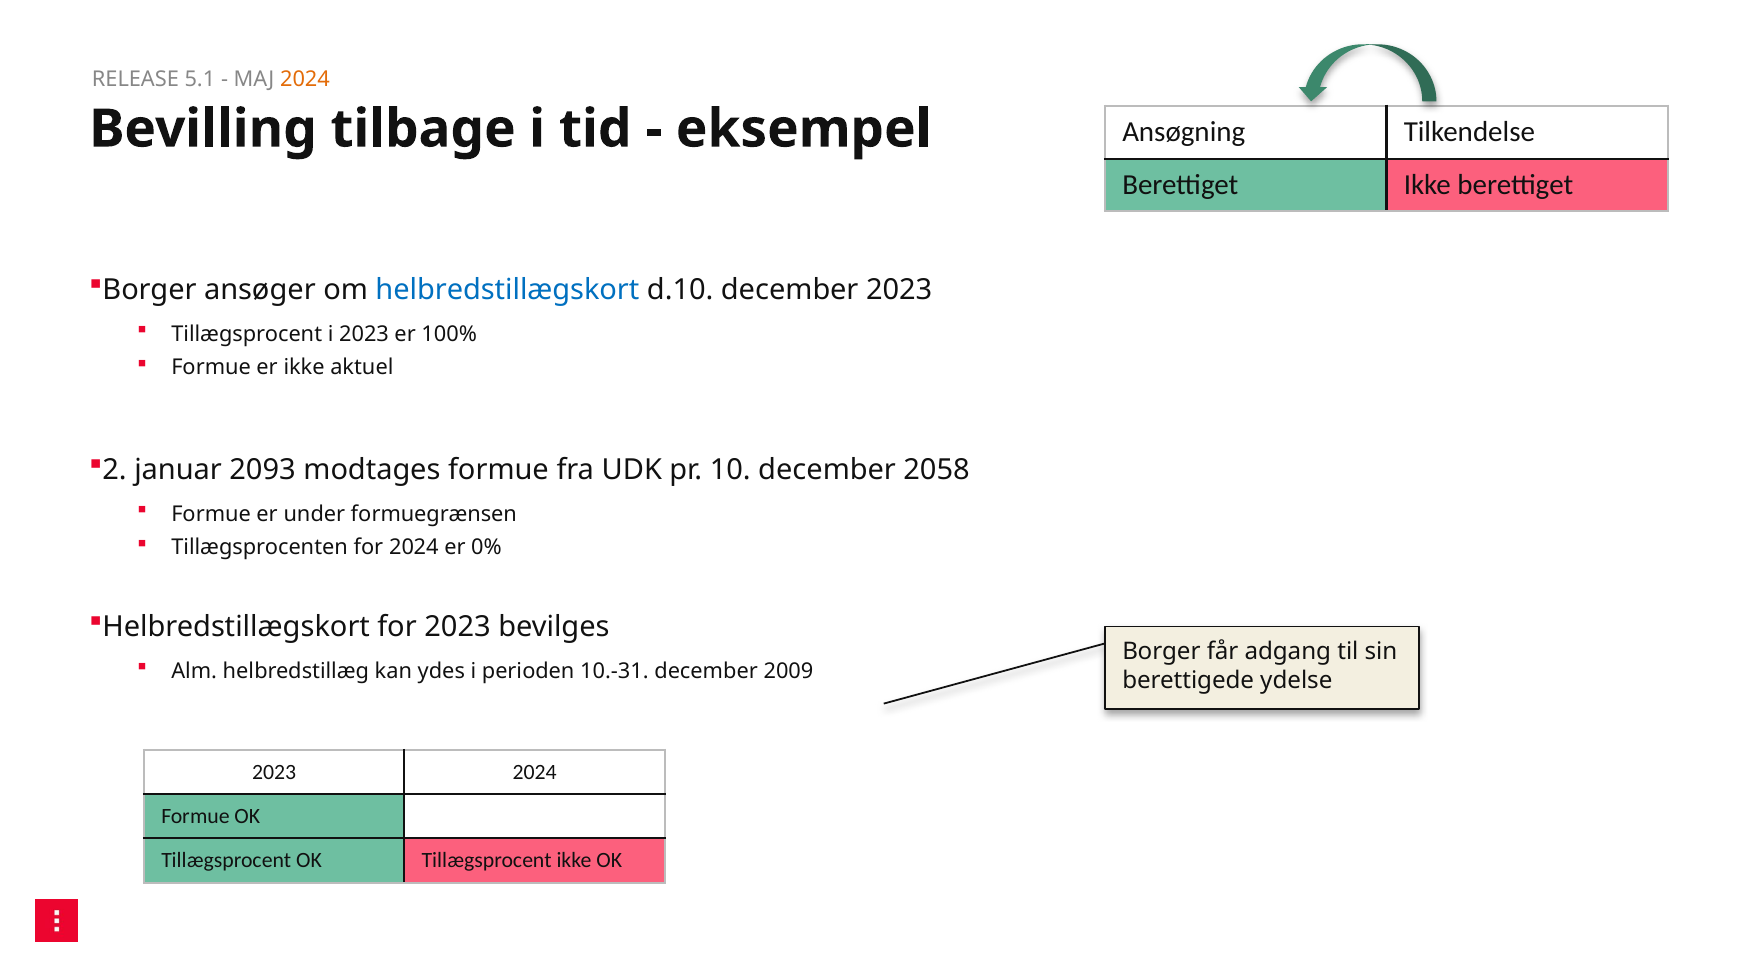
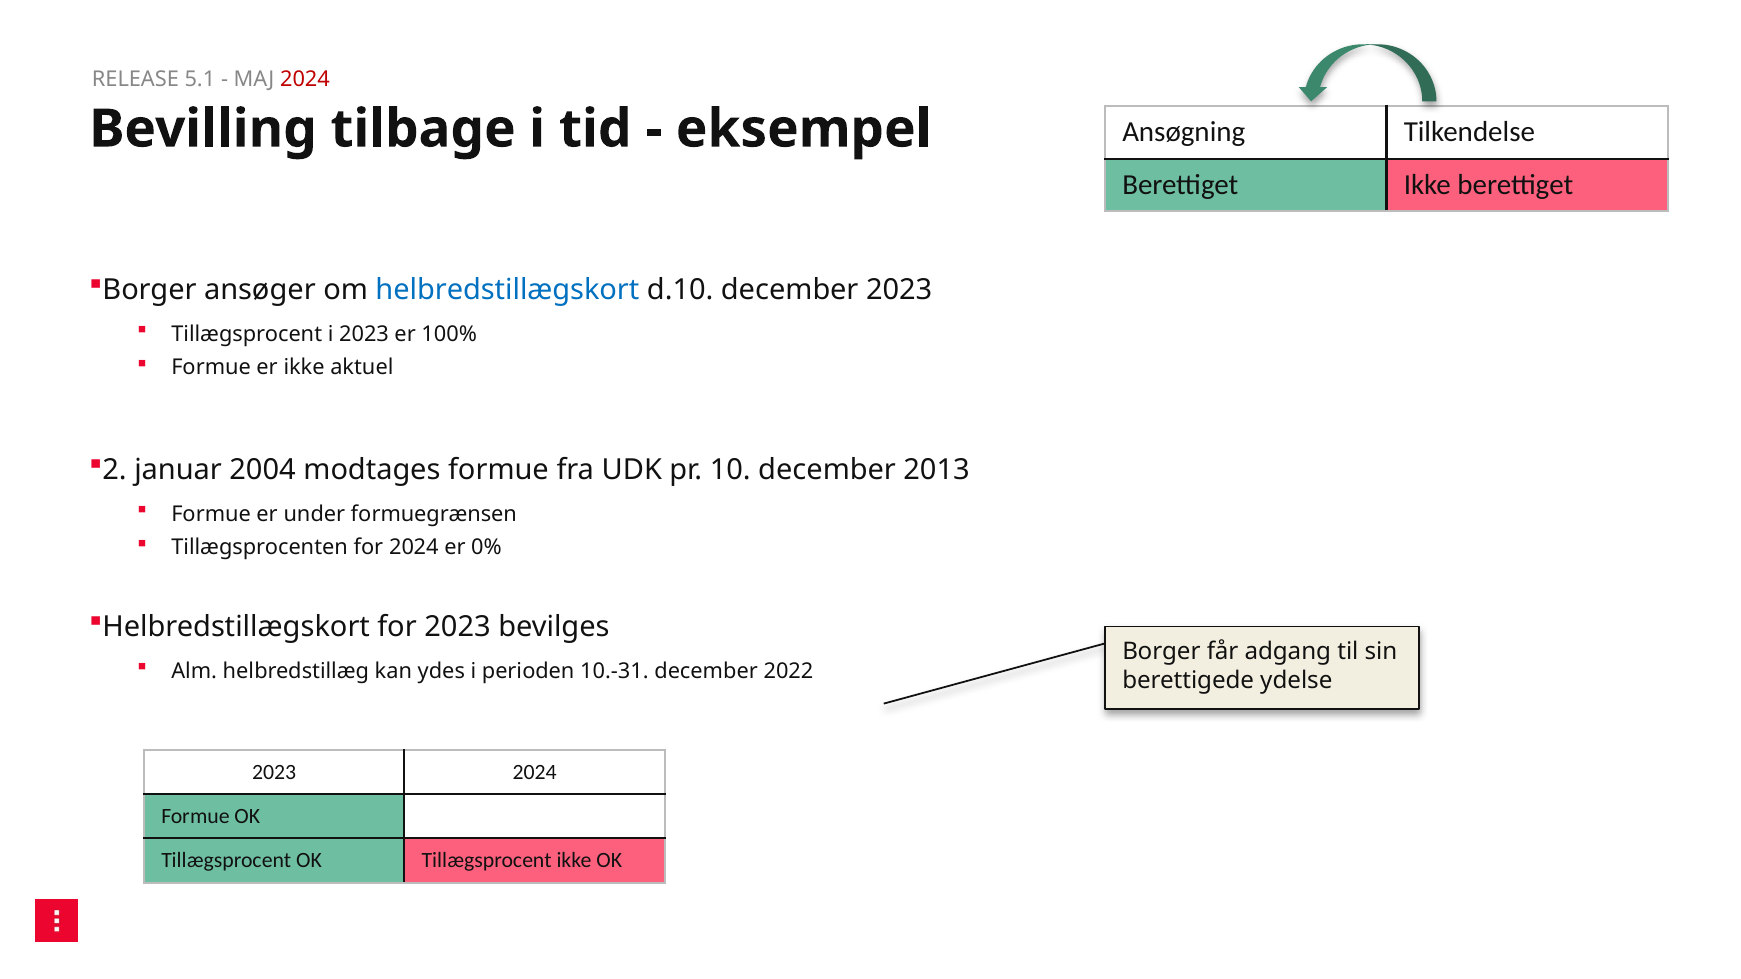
2024 at (305, 79) colour: orange -> red
2093: 2093 -> 2004
2058: 2058 -> 2013
2009: 2009 -> 2022
